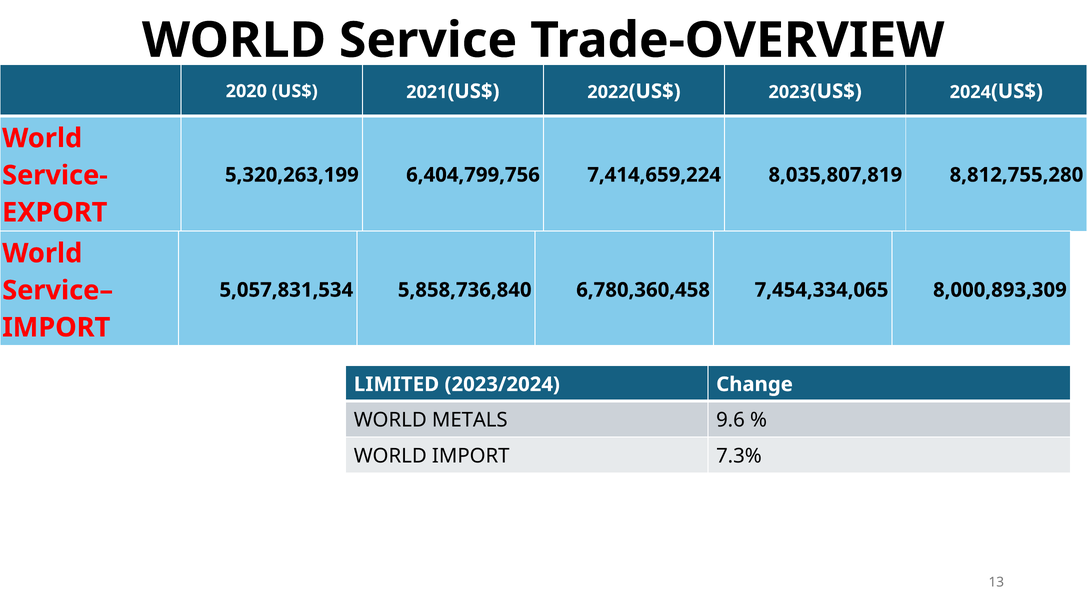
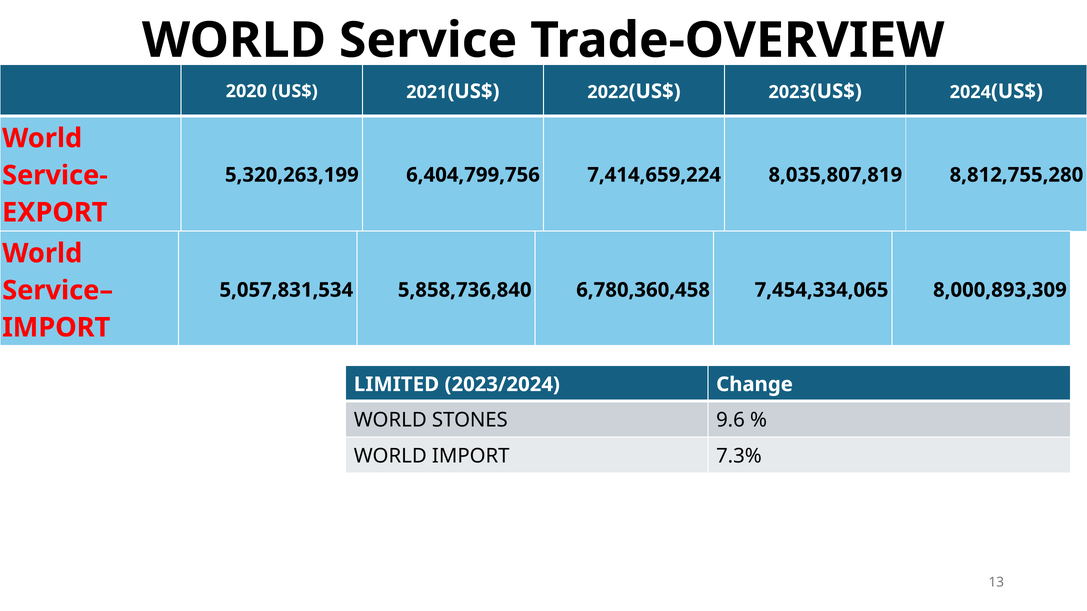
METALS: METALS -> STONES
